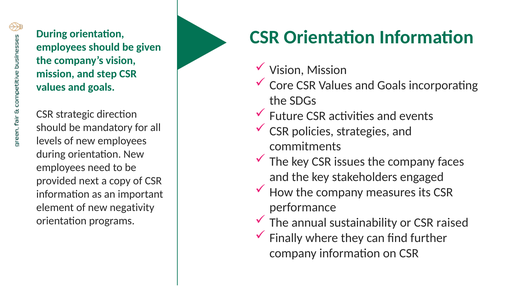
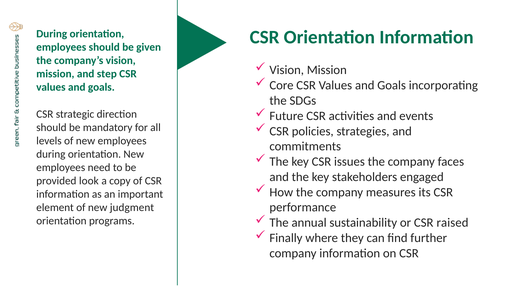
next: next -> look
negativity: negativity -> judgment
